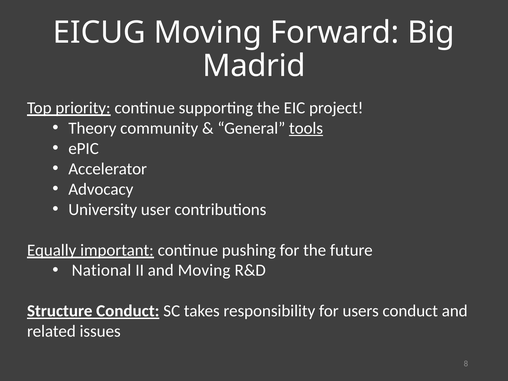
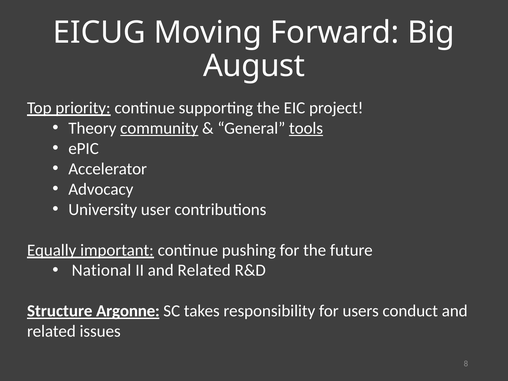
Madrid: Madrid -> August
community underline: none -> present
II and Moving: Moving -> Related
Structure Conduct: Conduct -> Argonne
